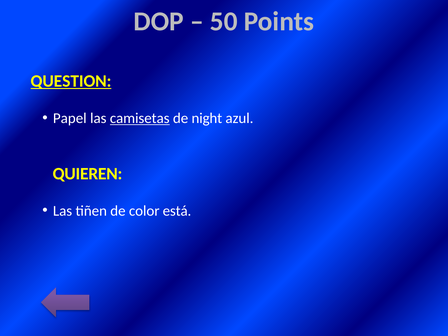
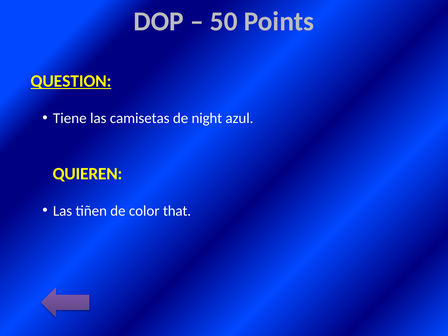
Papel: Papel -> Tiene
camisetas underline: present -> none
está: está -> that
